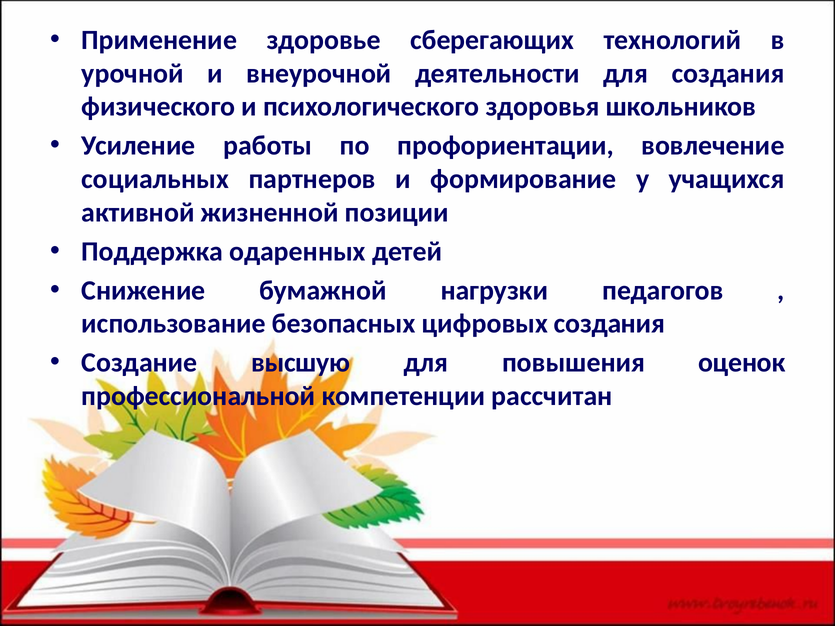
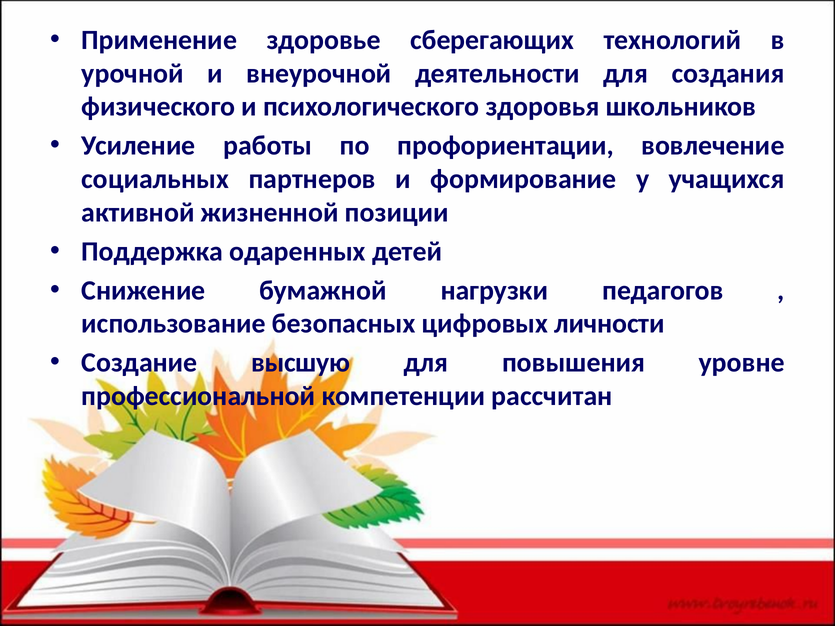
цифровых создания: создания -> личности
оценок: оценок -> уровне
